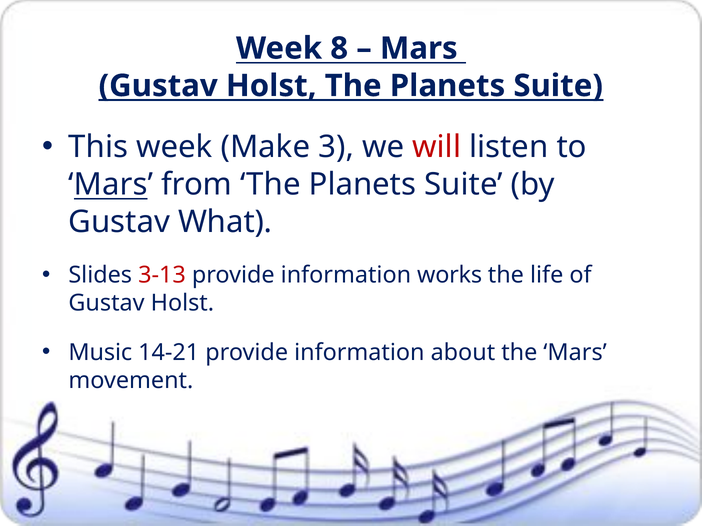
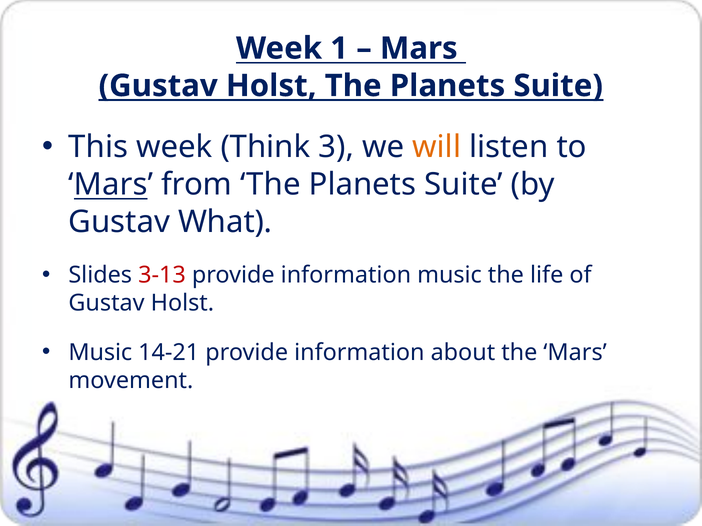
8: 8 -> 1
Make: Make -> Think
will colour: red -> orange
information works: works -> music
